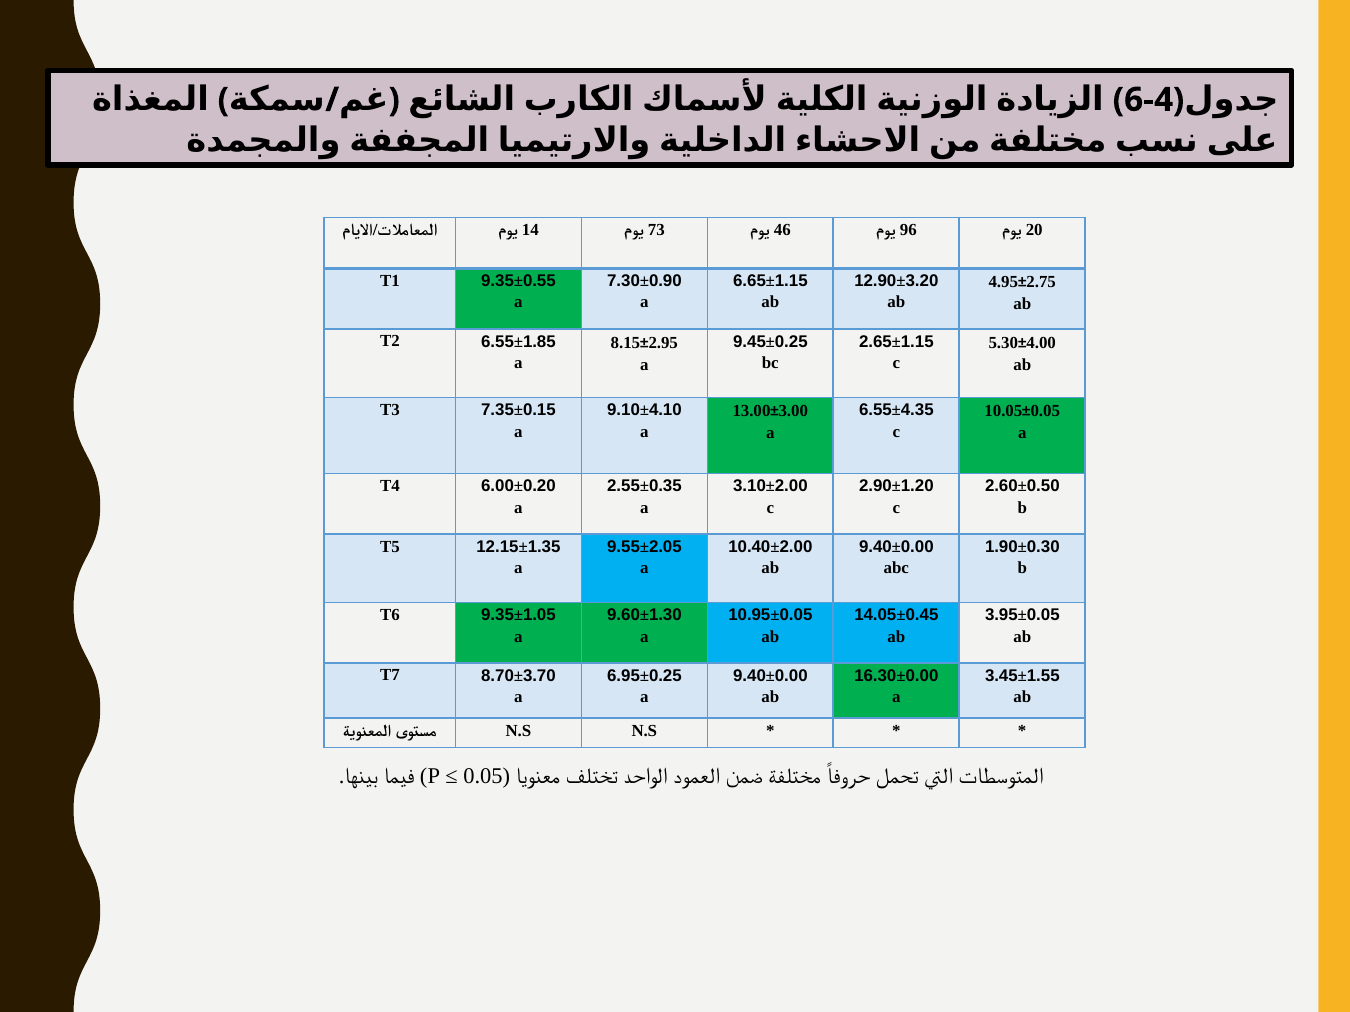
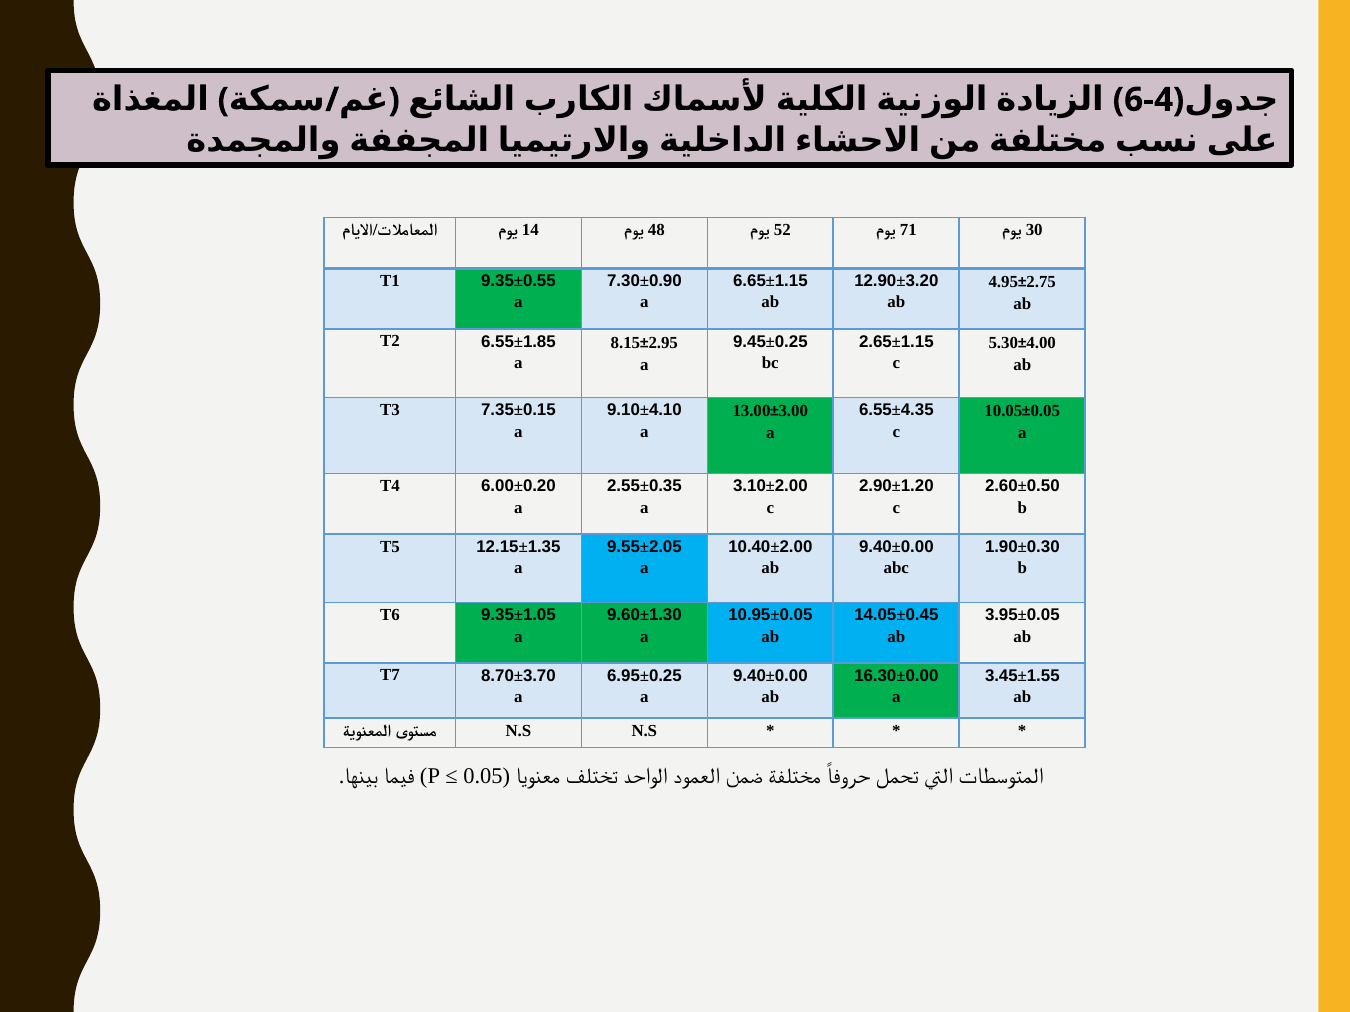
73: 73 -> 48
46: 46 -> 52
96: 96 -> 71
20: 20 -> 30
